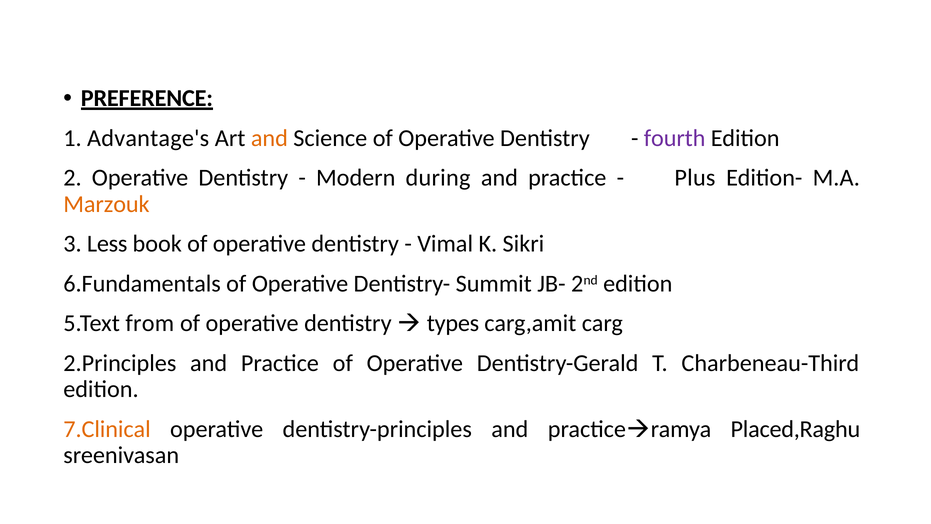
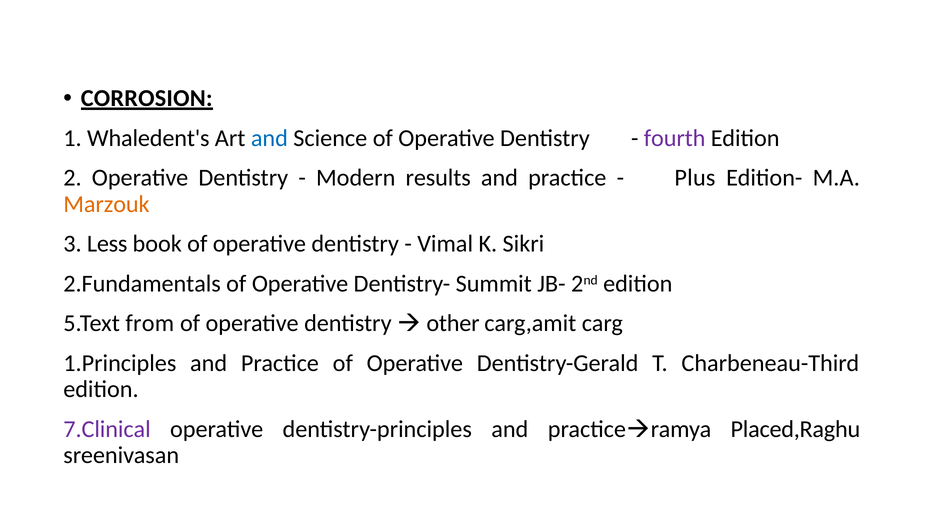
PREFERENCE: PREFERENCE -> CORROSION
Advantage's: Advantage's -> Whaledent's
and at (269, 138) colour: orange -> blue
during: during -> results
6.Fundamentals: 6.Fundamentals -> 2.Fundamentals
types: types -> other
2.Principles: 2.Principles -> 1.Principles
7.Clinical colour: orange -> purple
